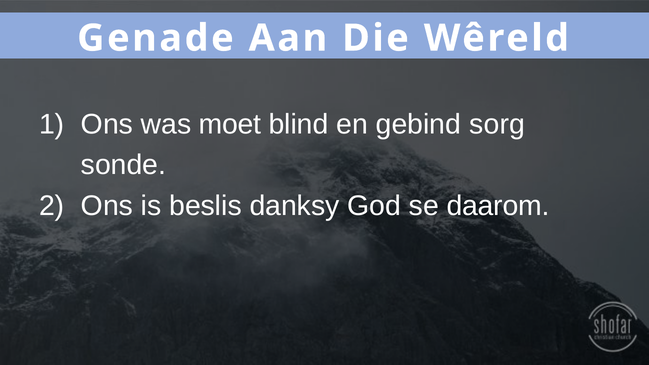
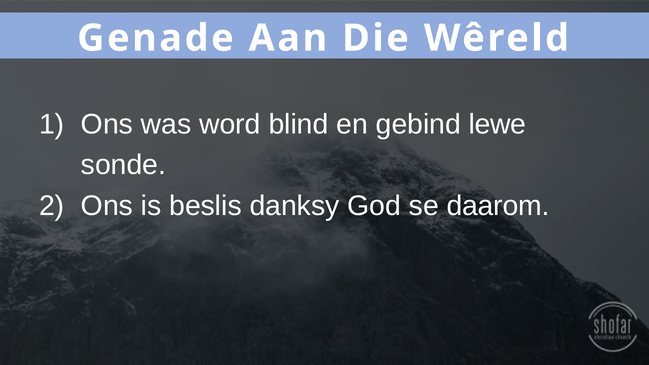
moet: moet -> word
sorg: sorg -> lewe
